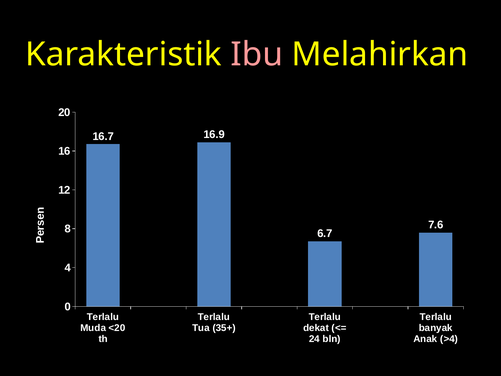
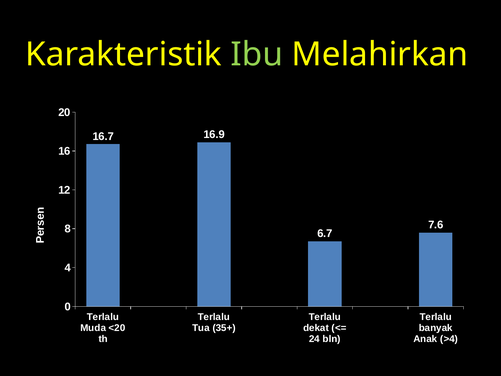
Ibu colour: pink -> light green
